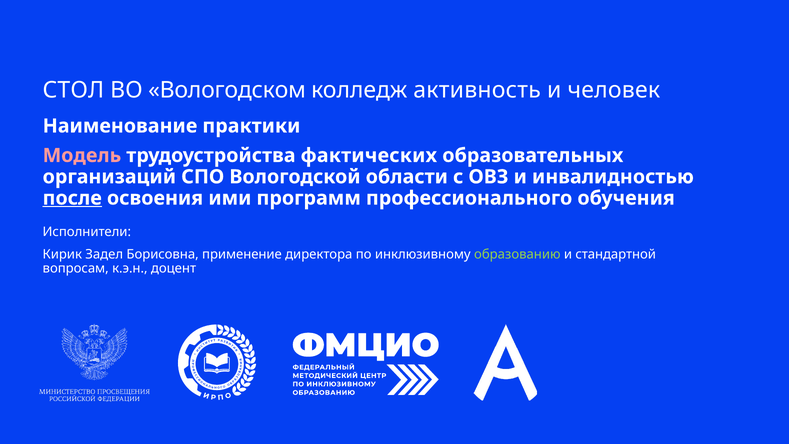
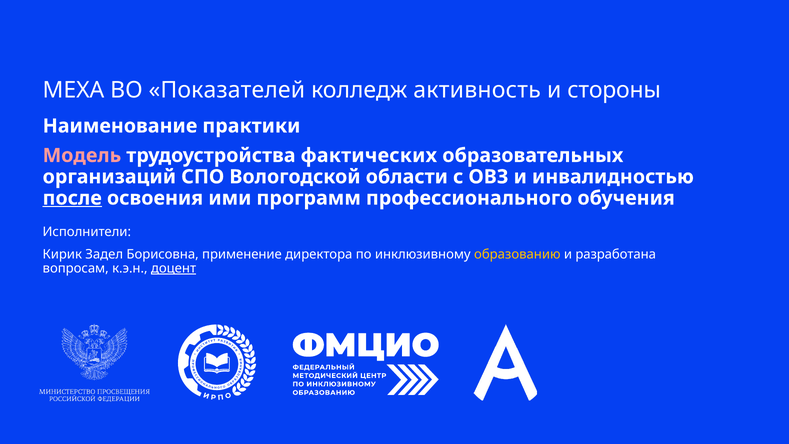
СТОЛ: СТОЛ -> МЕХА
Вологодском: Вологодском -> Показателей
человек: человек -> стороны
образованию colour: light green -> yellow
стандартной: стандартной -> разработана
доцент underline: none -> present
